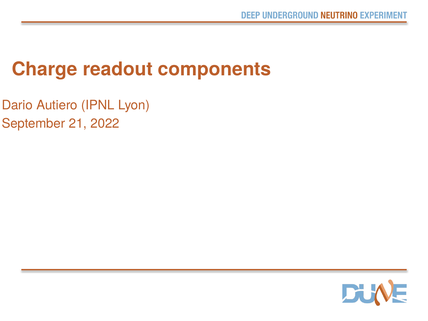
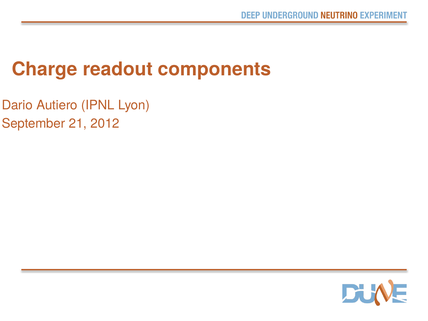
2022: 2022 -> 2012
